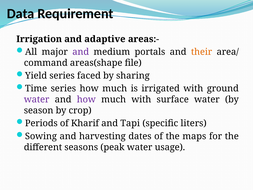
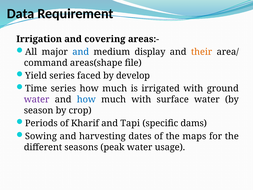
adaptive: adaptive -> covering
and at (81, 52) colour: purple -> blue
portals: portals -> display
sharing: sharing -> develop
how at (86, 99) colour: purple -> blue
liters: liters -> dams
